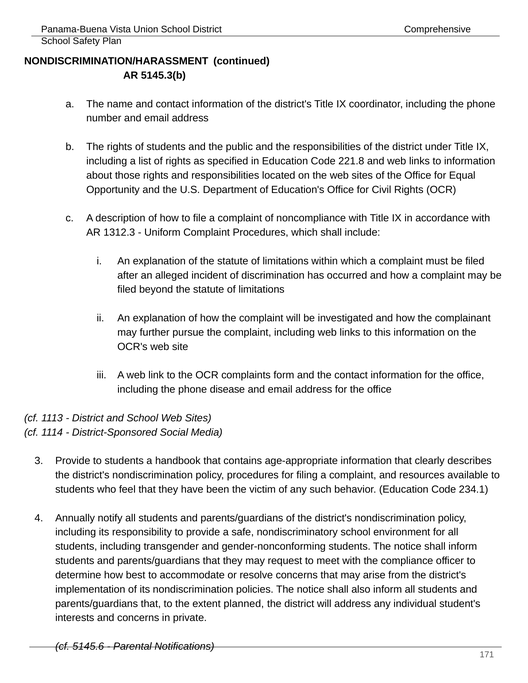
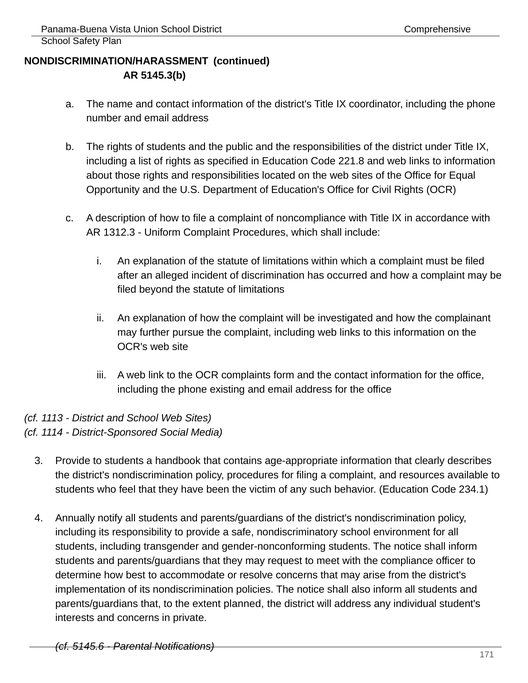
disease: disease -> existing
